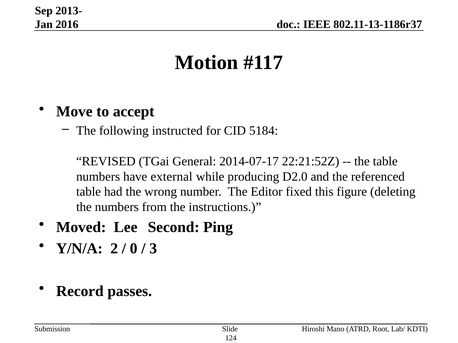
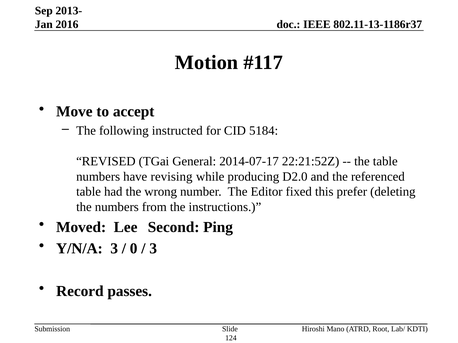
external: external -> revising
figure: figure -> prefer
Y/N/A 2: 2 -> 3
